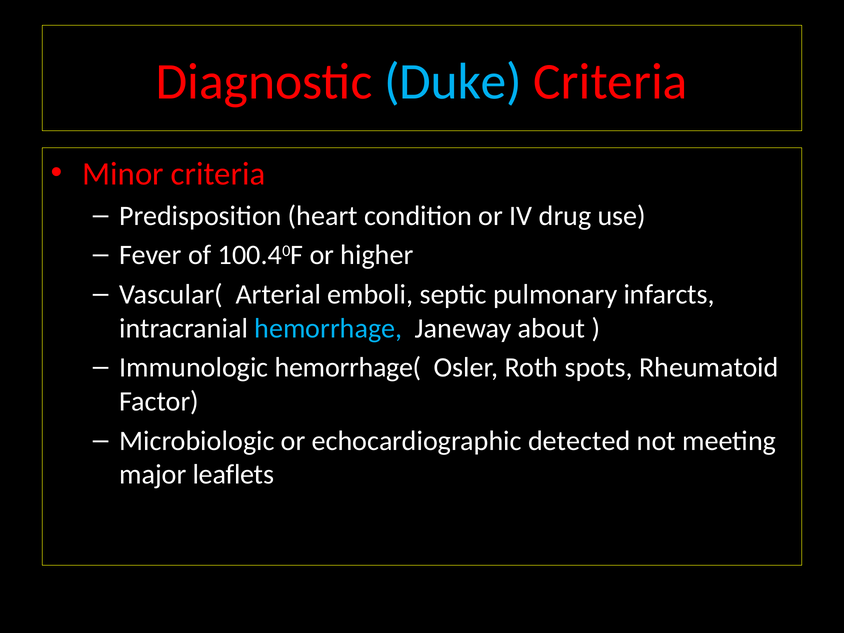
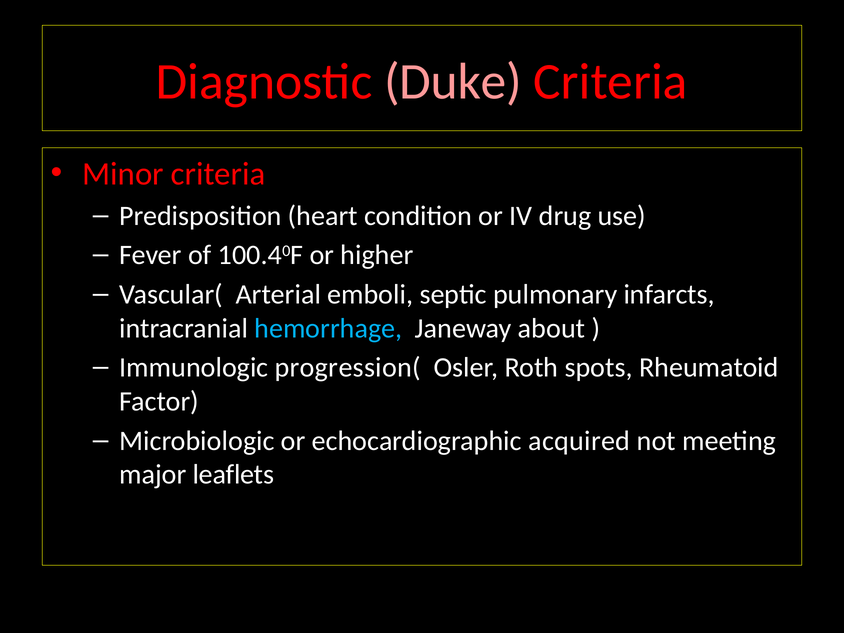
Duke colour: light blue -> pink
hemorrhage(: hemorrhage( -> progression(
detected: detected -> acquired
